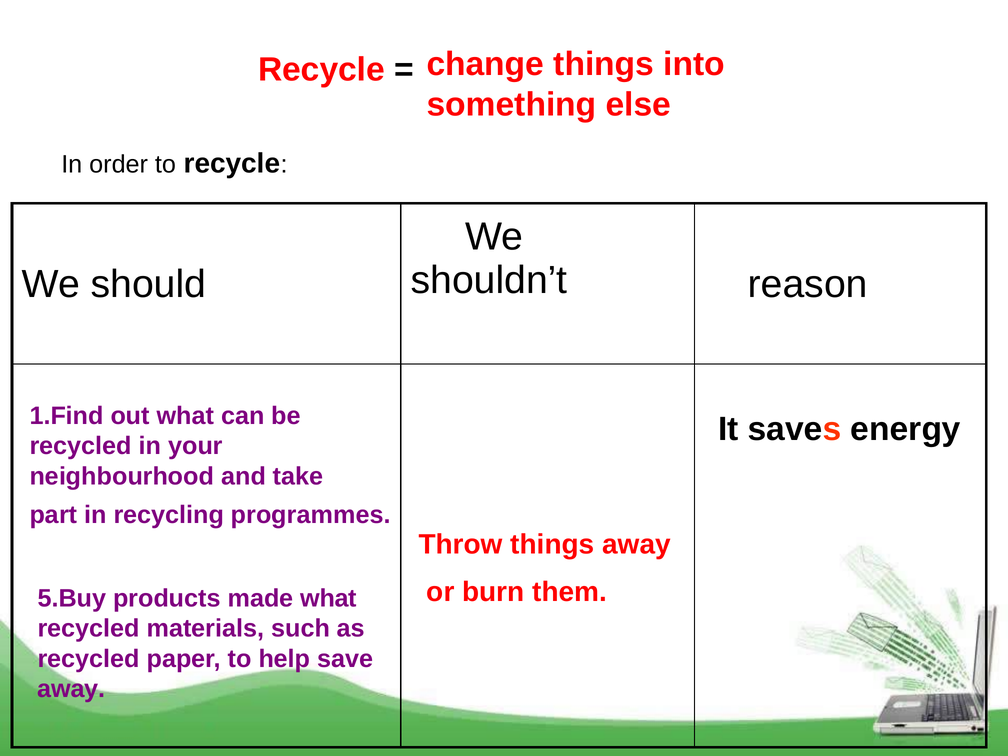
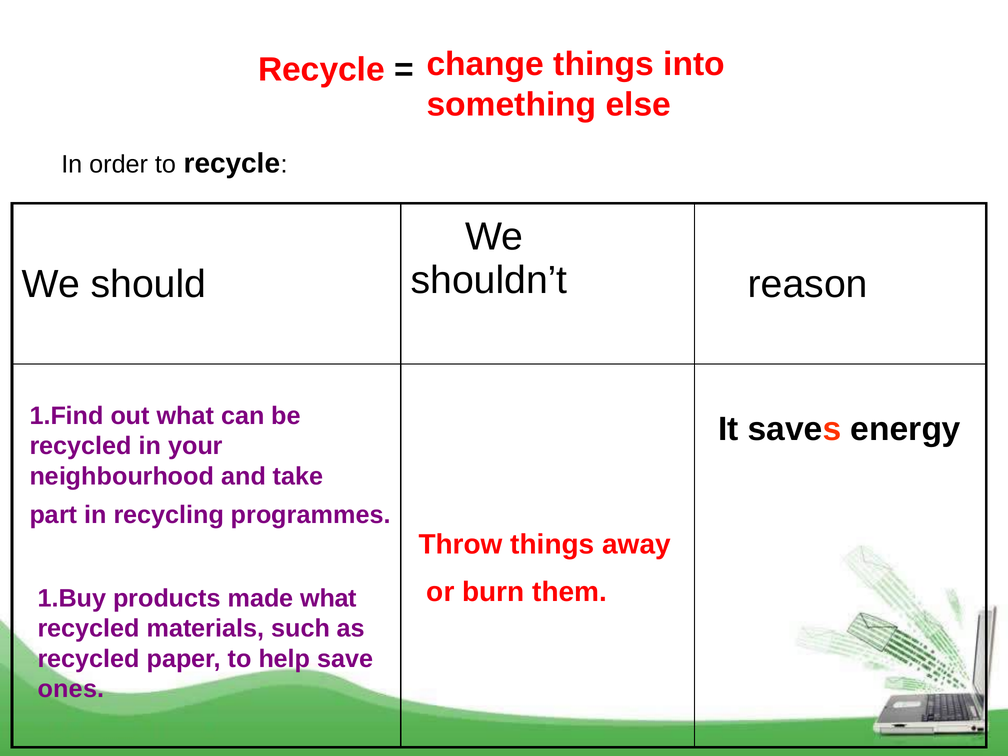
5.Buy: 5.Buy -> 1.Buy
away at (71, 689): away -> ones
